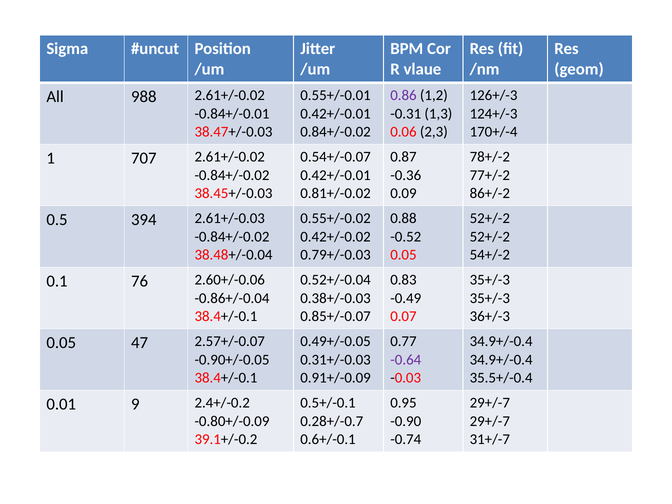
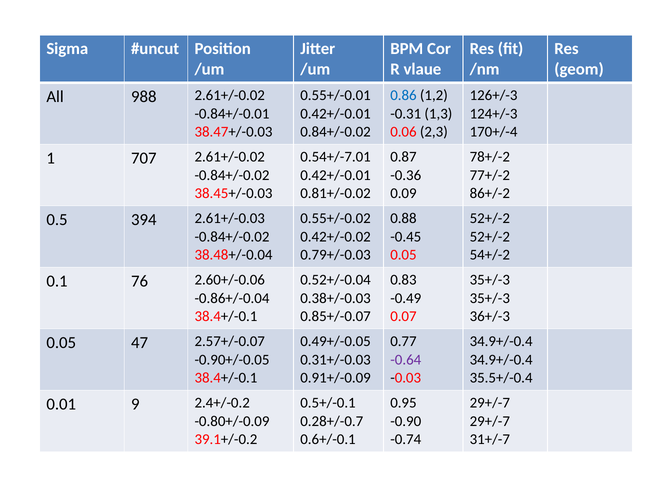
0.86 colour: purple -> blue
0.54+/-0.07: 0.54+/-0.07 -> 0.54+/-7.01
-0.52: -0.52 -> -0.45
